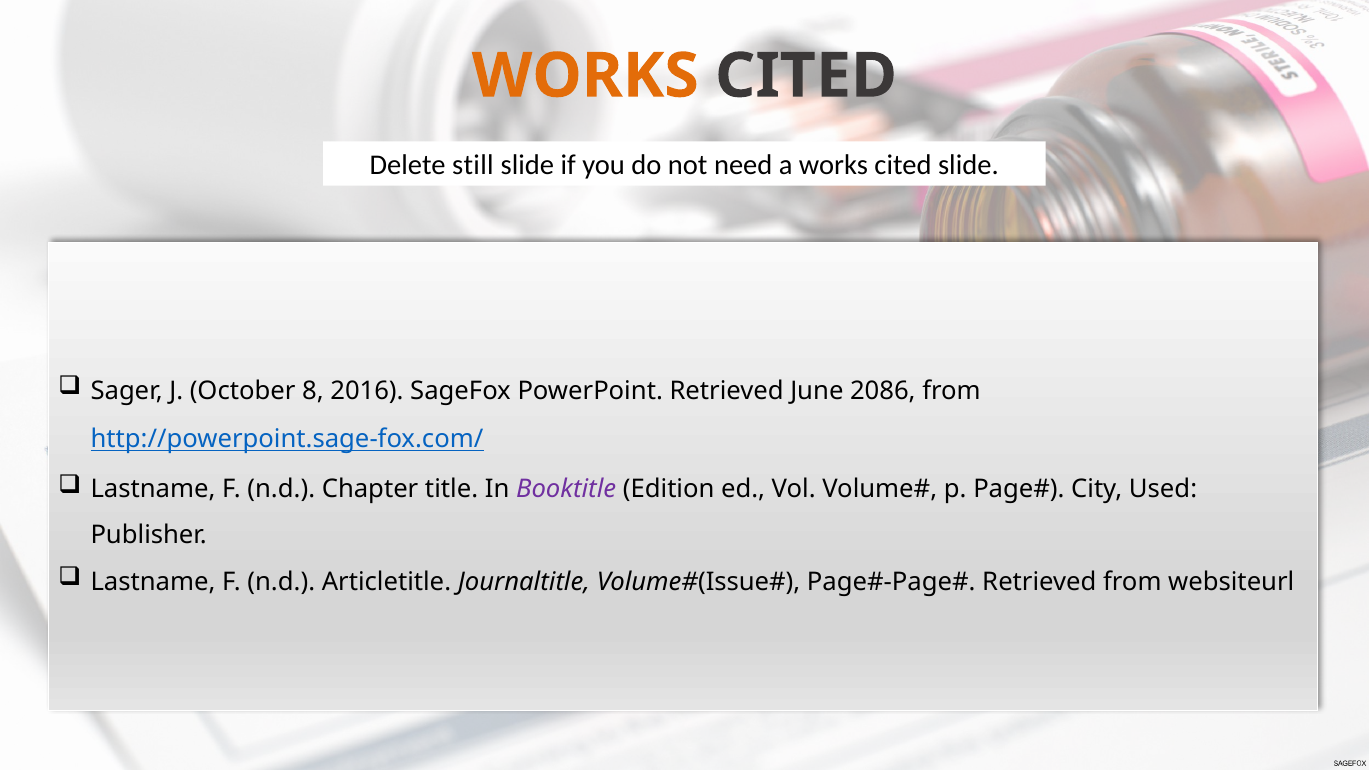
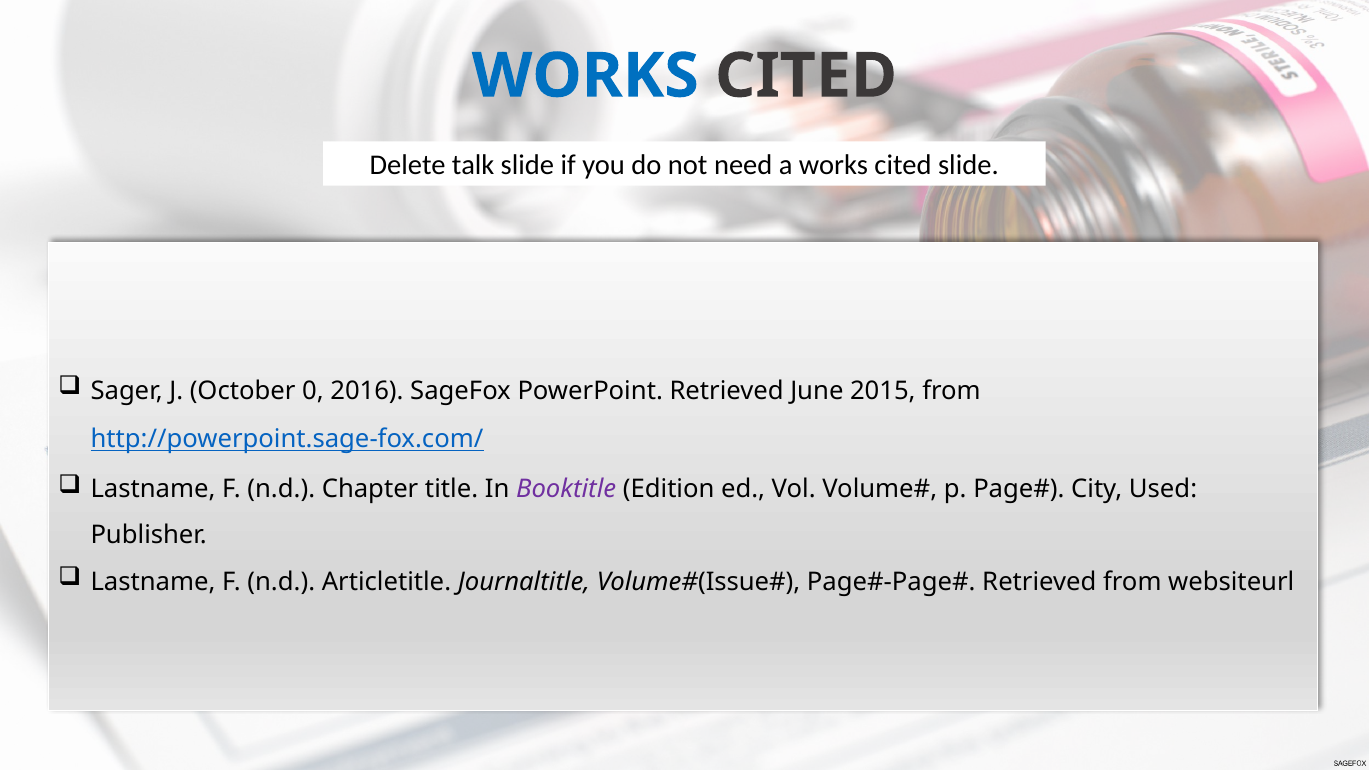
WORKS at (585, 76) colour: orange -> blue
still: still -> talk
8: 8 -> 0
2086: 2086 -> 2015
